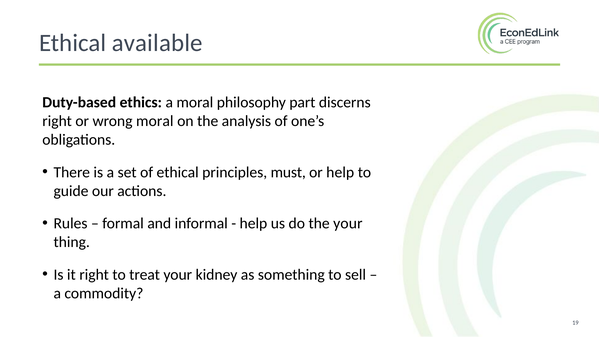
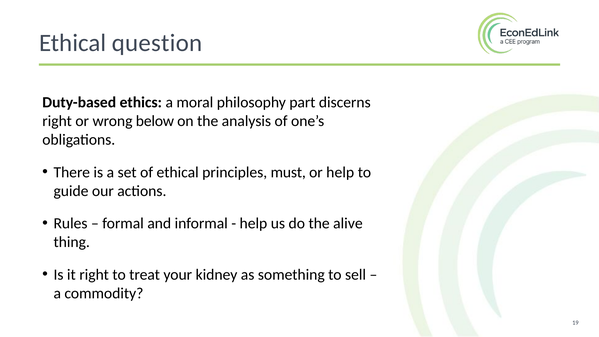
available: available -> question
wrong moral: moral -> below
the your: your -> alive
